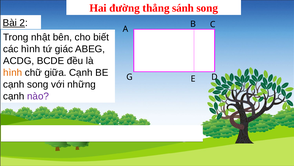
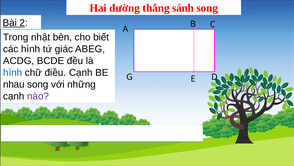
hình at (13, 72) colour: orange -> blue
giữa: giữa -> điều
cạnh at (14, 84): cạnh -> nhau
